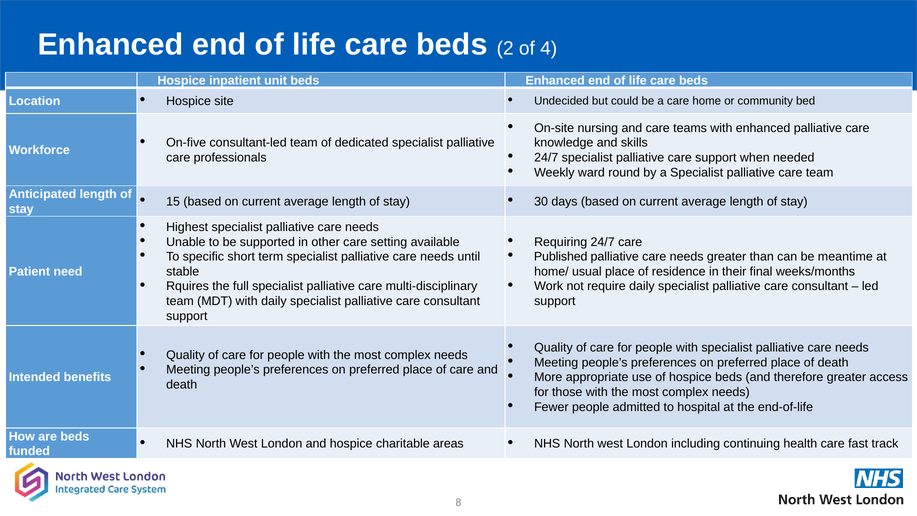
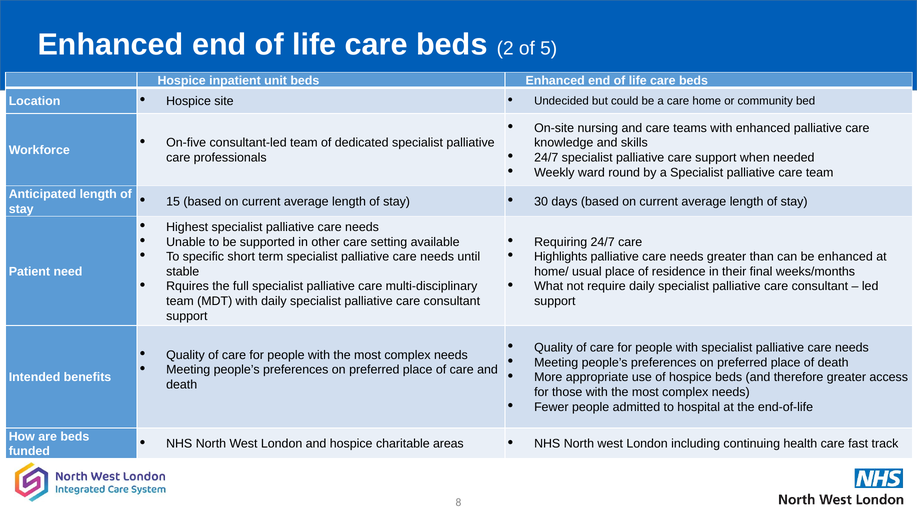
4: 4 -> 5
Published: Published -> Highlights
be meantime: meantime -> enhanced
Work: Work -> What
